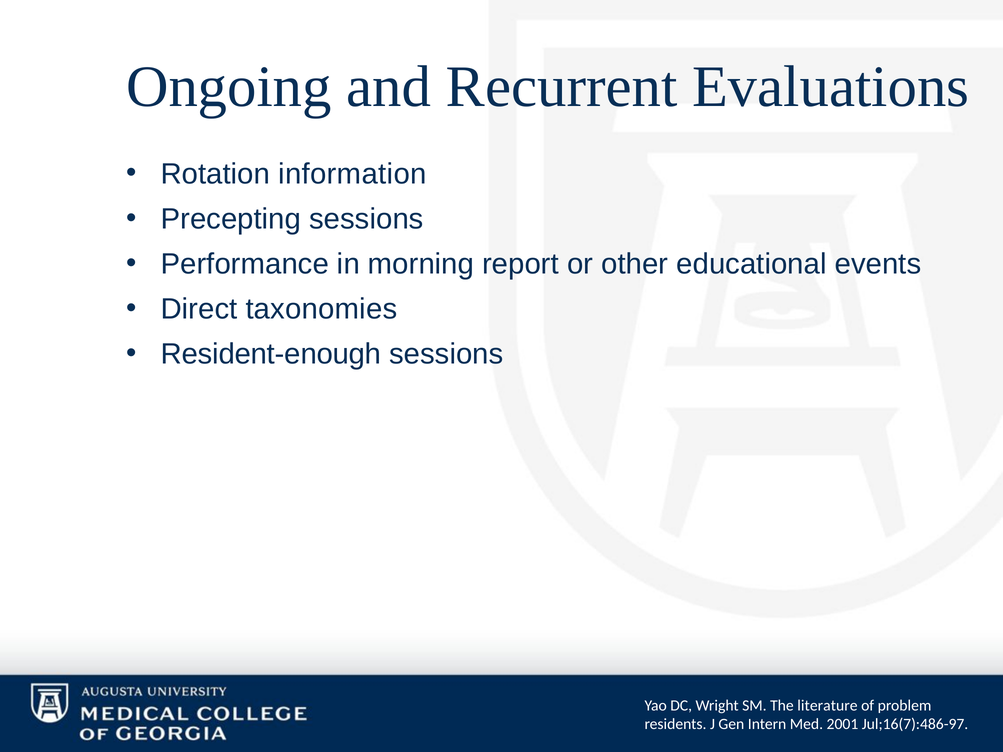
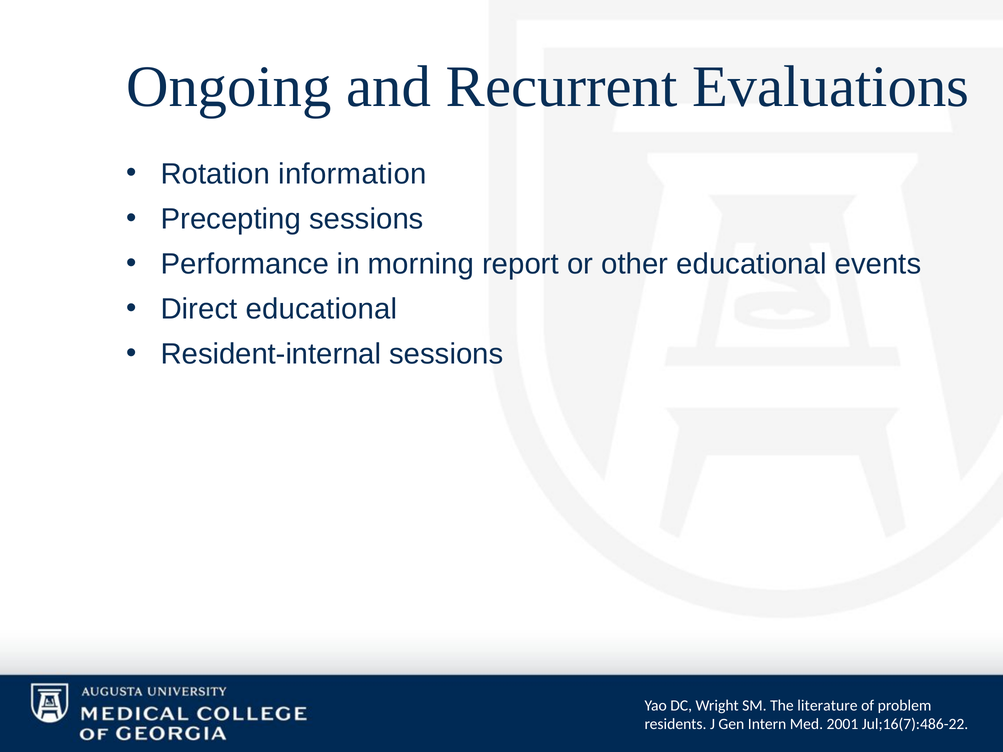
Direct taxonomies: taxonomies -> educational
Resident-enough: Resident-enough -> Resident-internal
Jul;16(7):486-97: Jul;16(7):486-97 -> Jul;16(7):486-22
